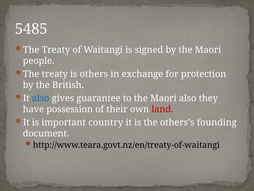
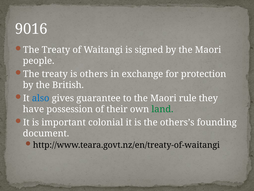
5485: 5485 -> 9016
Maori also: also -> rule
land colour: red -> green
country: country -> colonial
